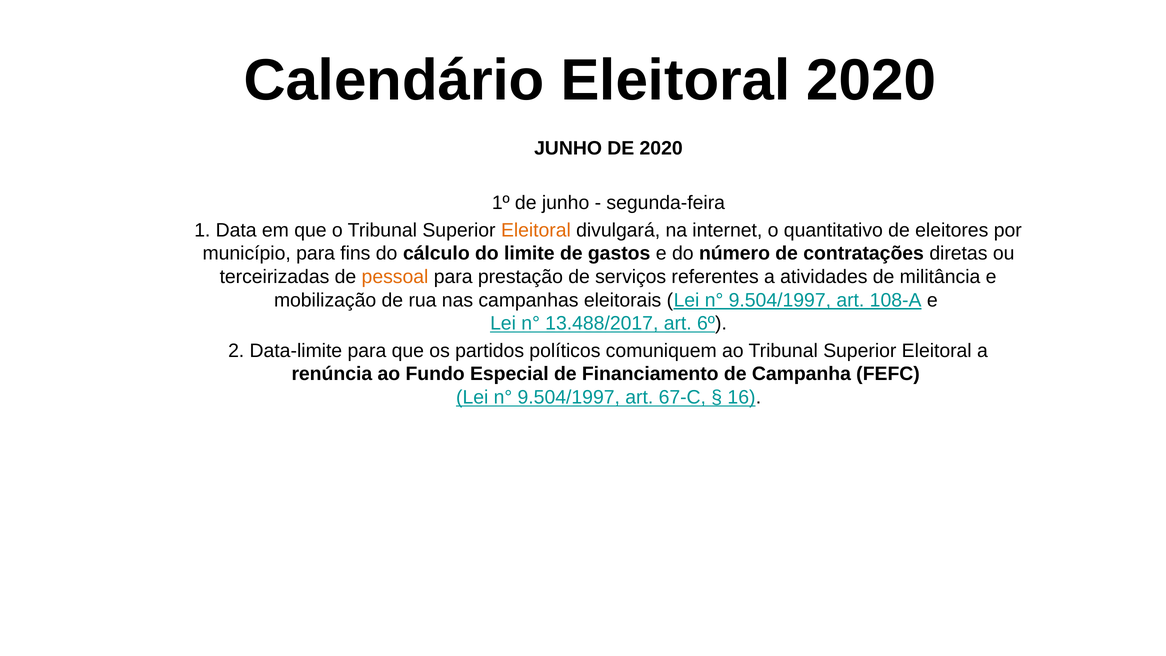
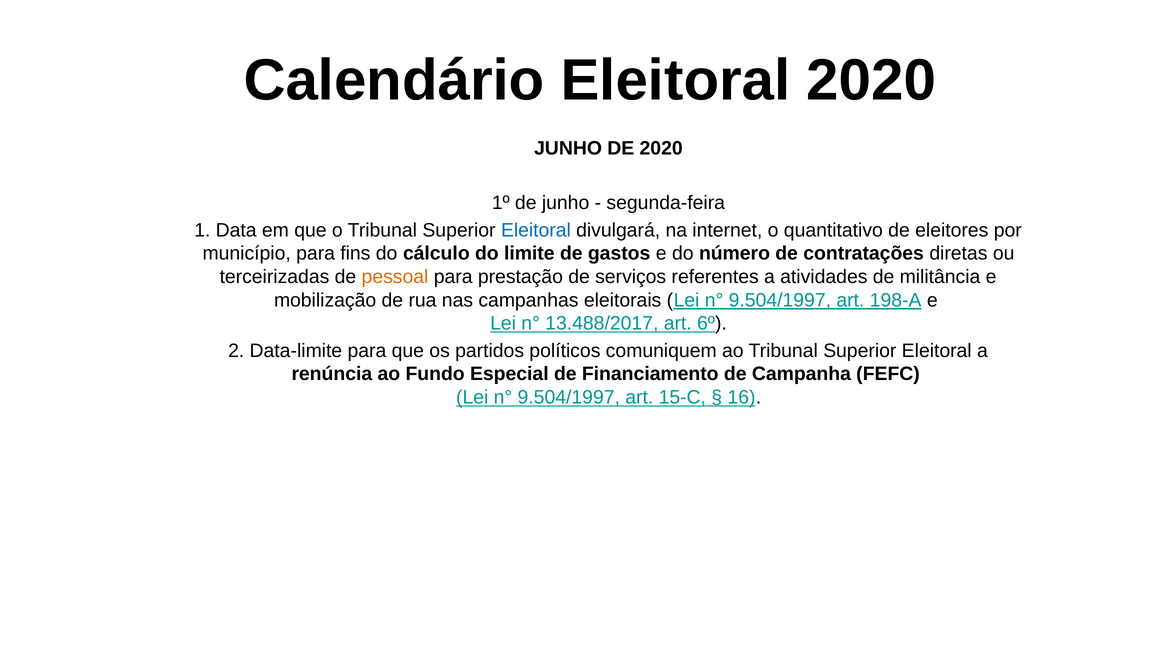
Eleitoral at (536, 230) colour: orange -> blue
108-A: 108-A -> 198-A
67-C: 67-C -> 15-C
